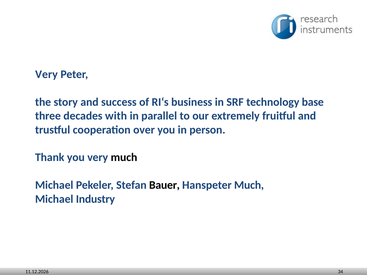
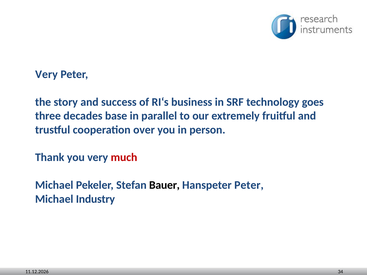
base: base -> goes
with: with -> base
much at (124, 158) colour: black -> red
Hanspeter Much: Much -> Peter
